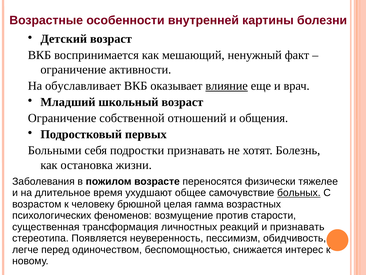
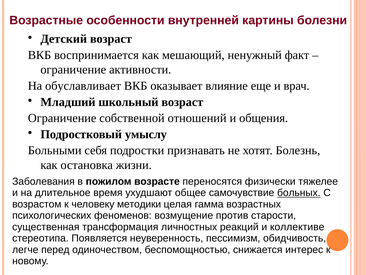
влияние underline: present -> none
первых: первых -> умыслу
брюшной: брюшной -> методики
и признавать: признавать -> коллективе
